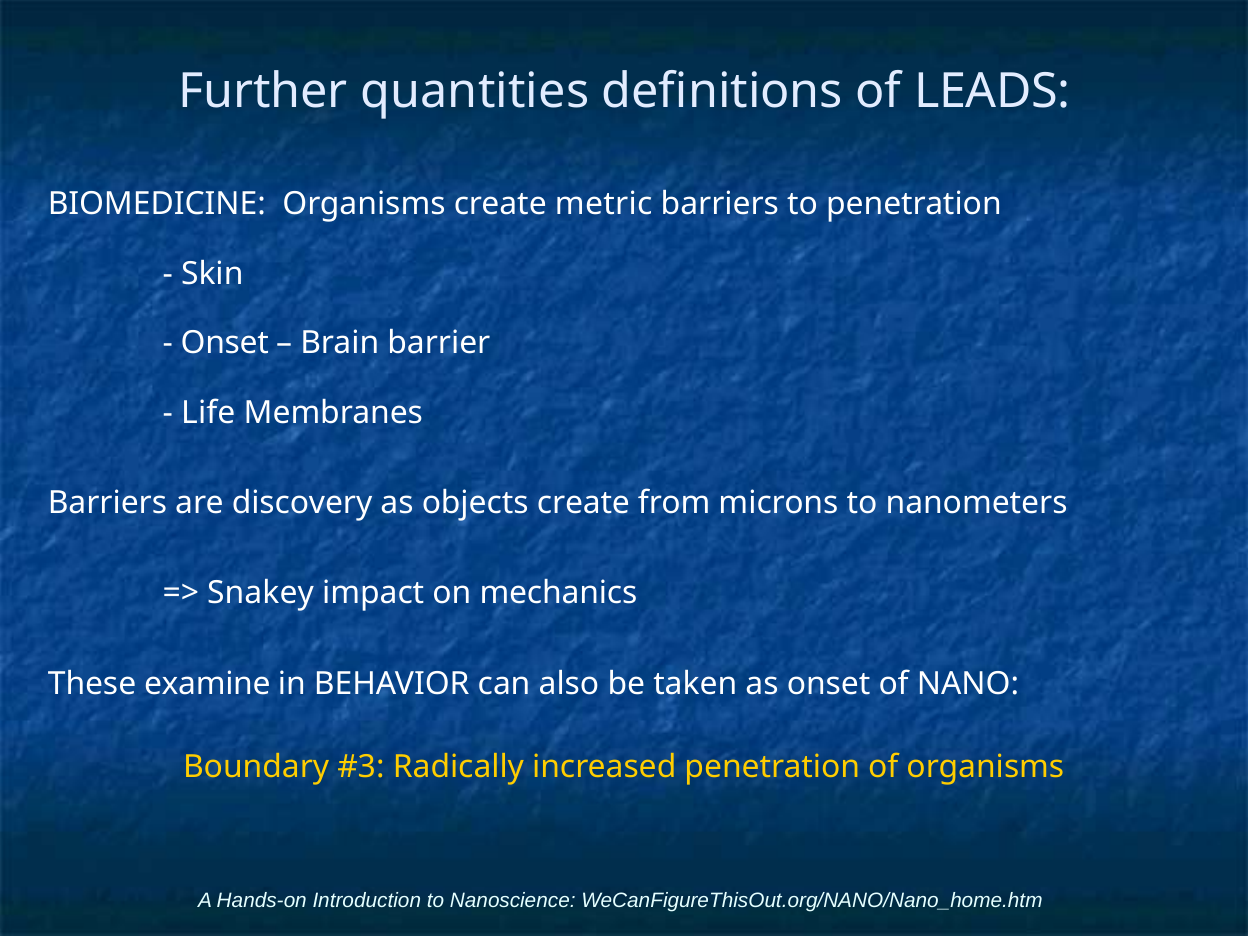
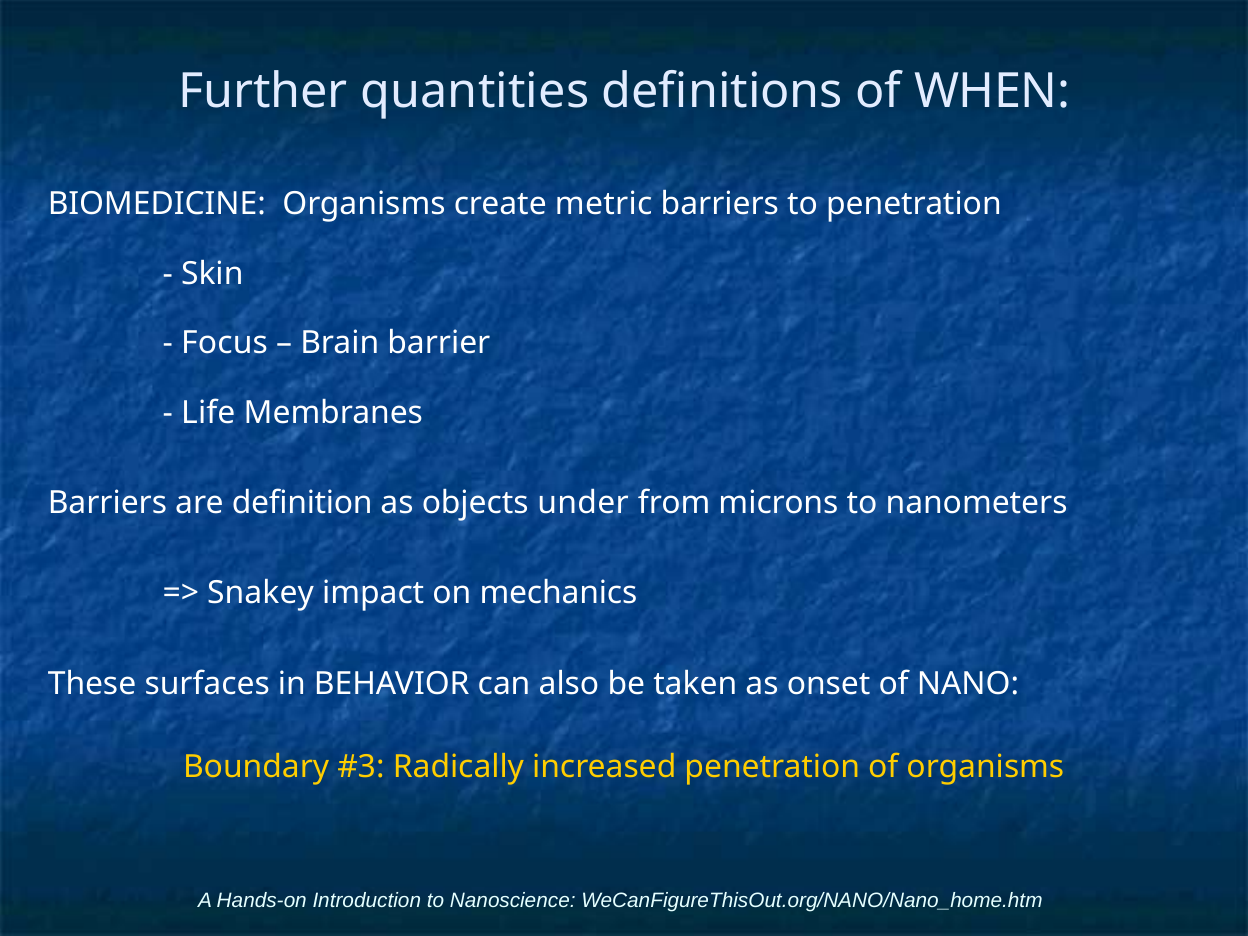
LEADS: LEADS -> WHEN
Onset at (225, 343): Onset -> Focus
discovery: discovery -> definition
objects create: create -> under
examine: examine -> surfaces
